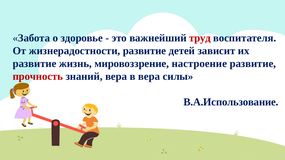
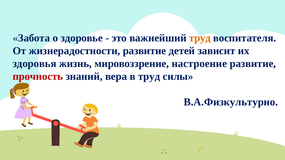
труд at (200, 38) colour: red -> orange
развитие at (35, 64): развитие -> здоровья
в вера: вера -> труд
В.А.Использование: В.А.Использование -> В.А.Физкультурно
